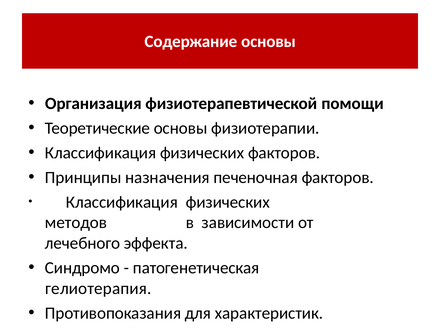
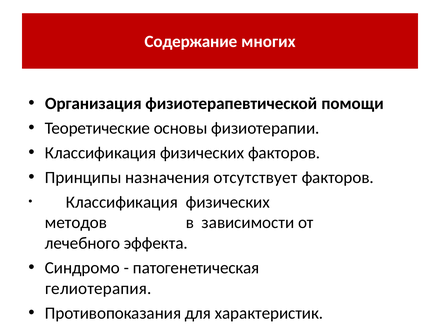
Содержание основы: основы -> многих
печеночная: печеночная -> отсутствует
